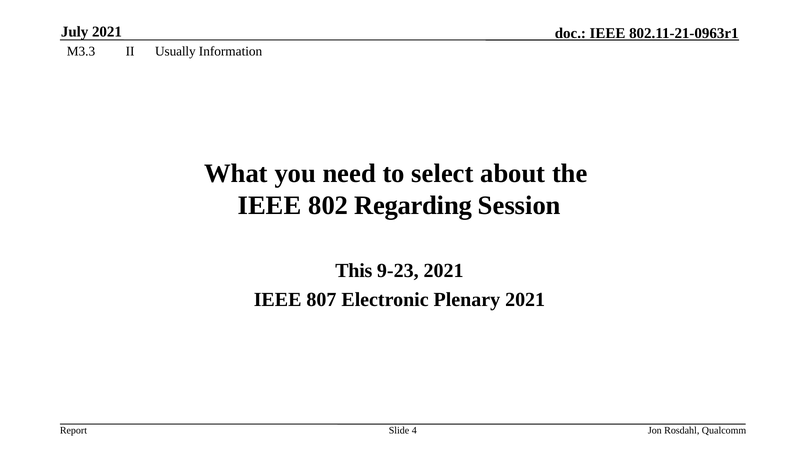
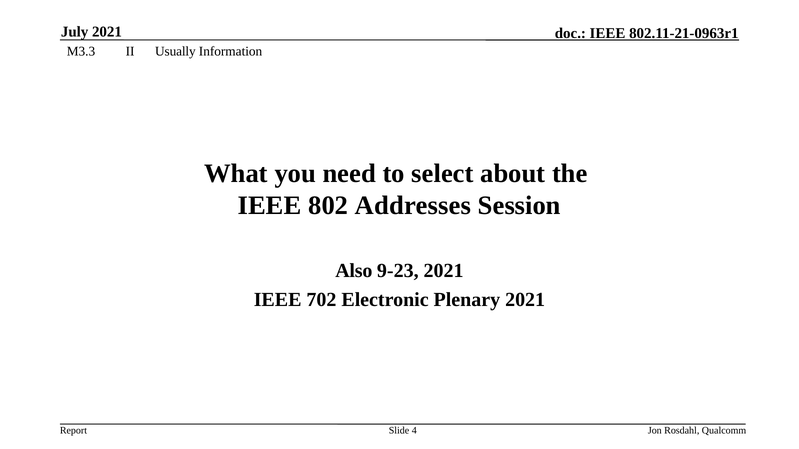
Regarding: Regarding -> Addresses
This: This -> Also
807: 807 -> 702
